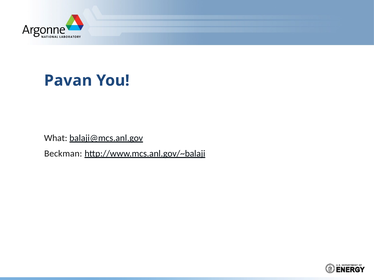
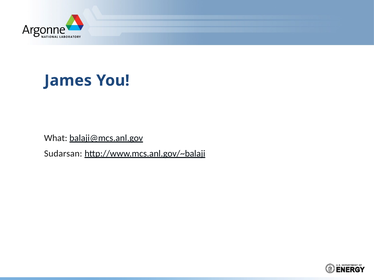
Pavan: Pavan -> James
Beckman: Beckman -> Sudarsan
